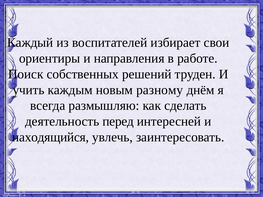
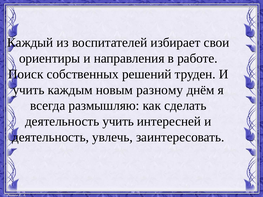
деятельность перед: перед -> учить
находящийся at (51, 137): находящийся -> деятельность
